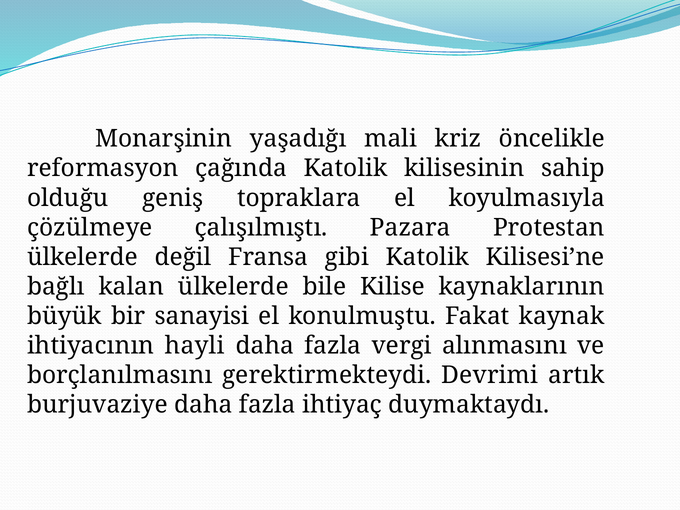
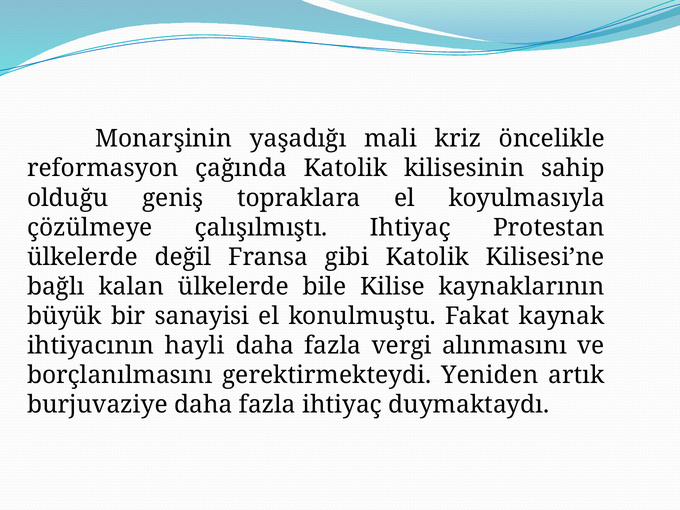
çalışılmıştı Pazara: Pazara -> Ihtiyaç
Devrimi: Devrimi -> Yeniden
